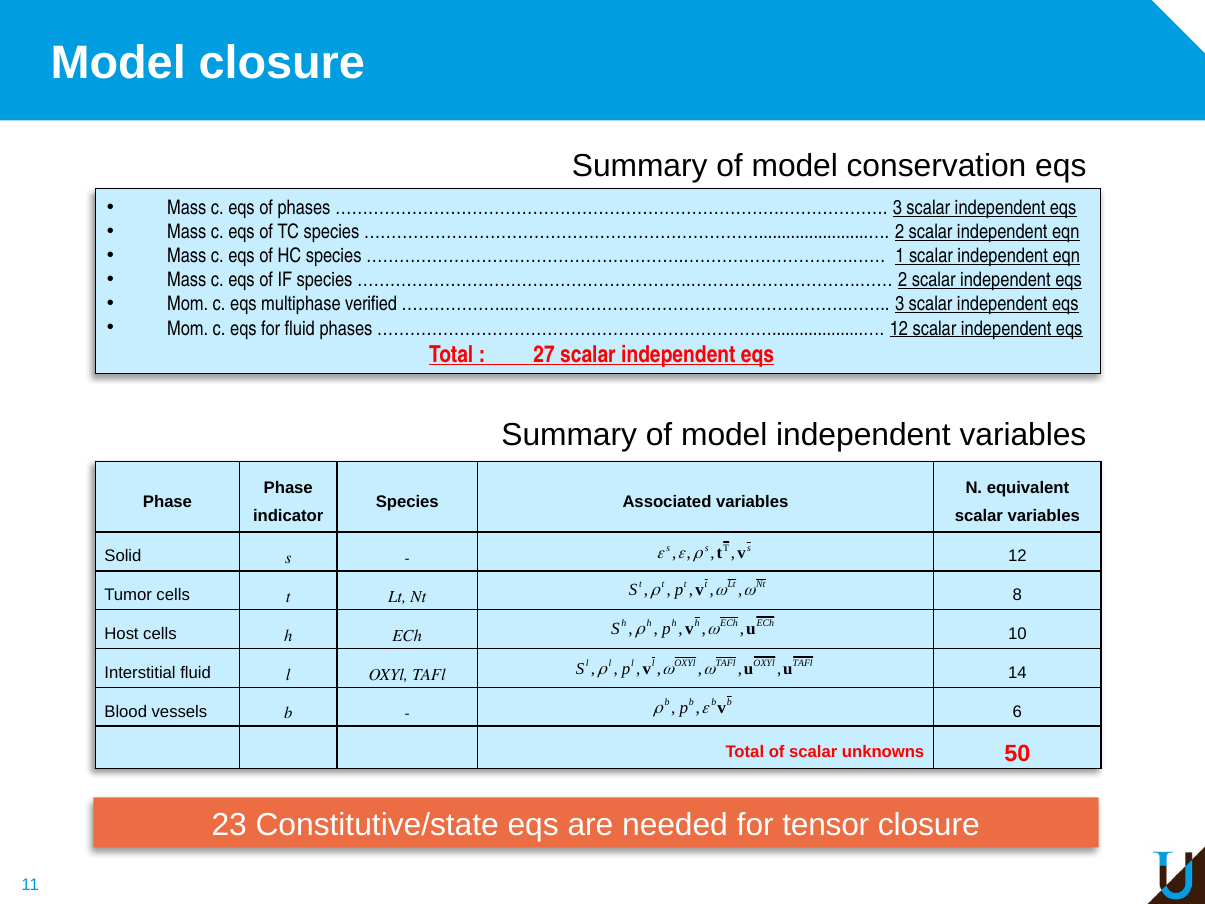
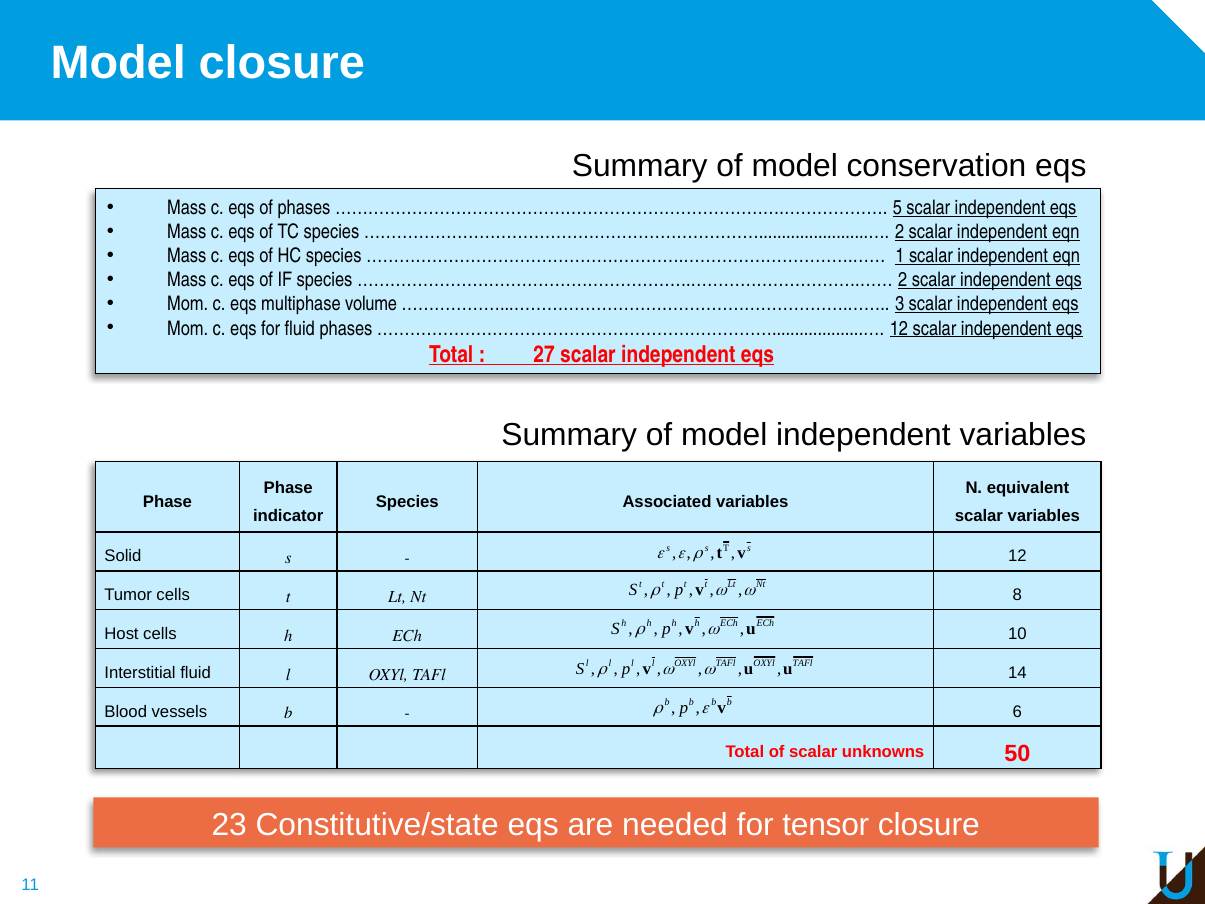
3 at (897, 208): 3 -> 5
verified: verified -> volume
